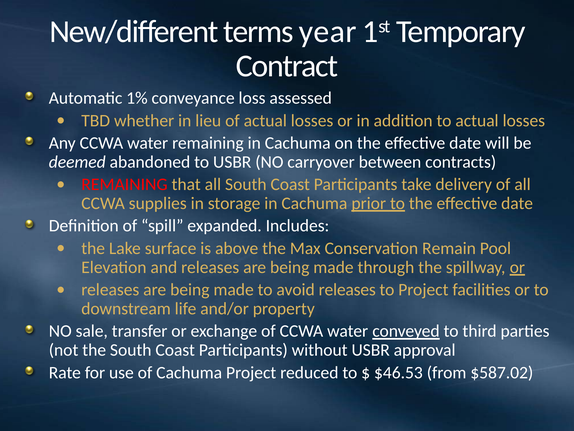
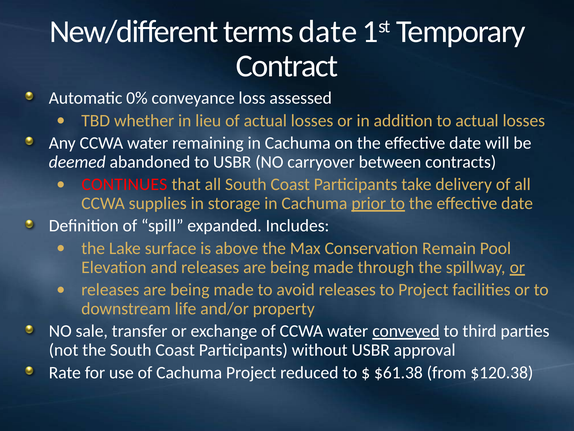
terms year: year -> date
1%: 1% -> 0%
REMAINING at (124, 184): REMAINING -> CONTINUES
$46.53: $46.53 -> $61.38
$587.02: $587.02 -> $120.38
